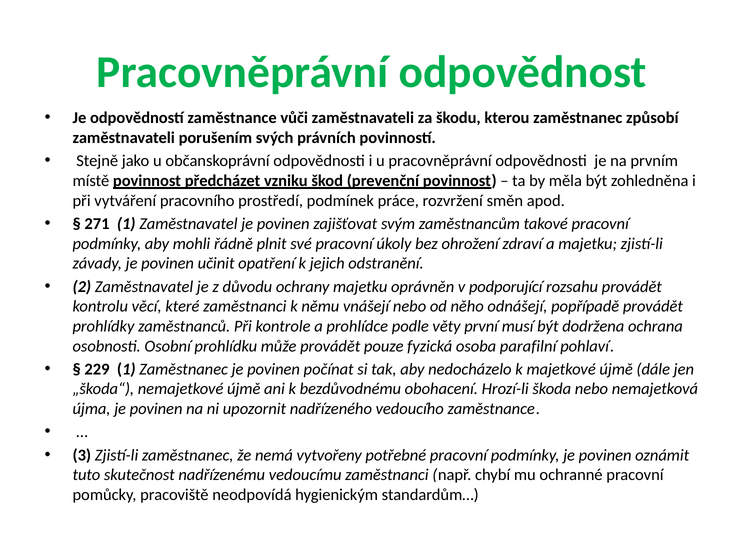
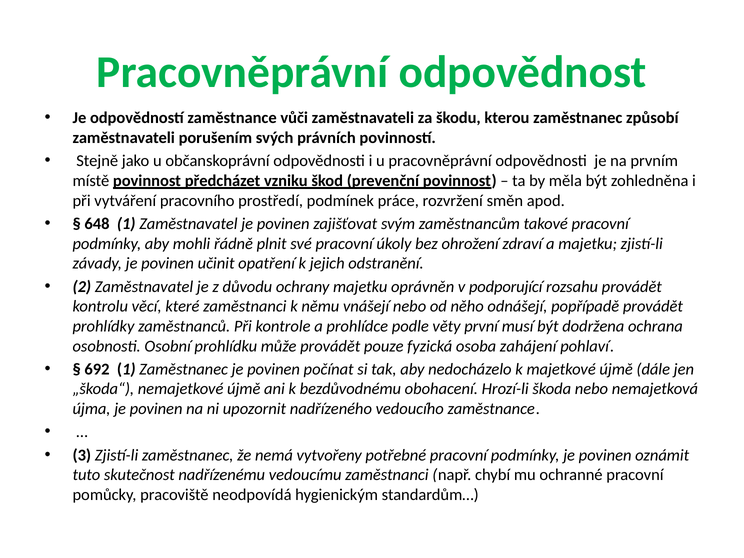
271: 271 -> 648
parafilní: parafilní -> zahájení
229: 229 -> 692
